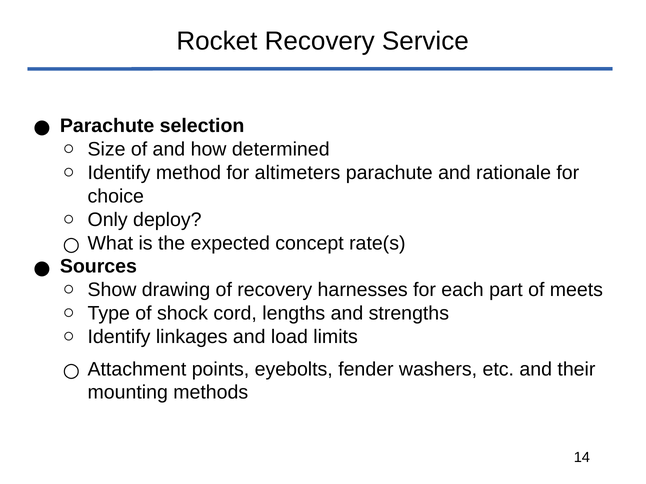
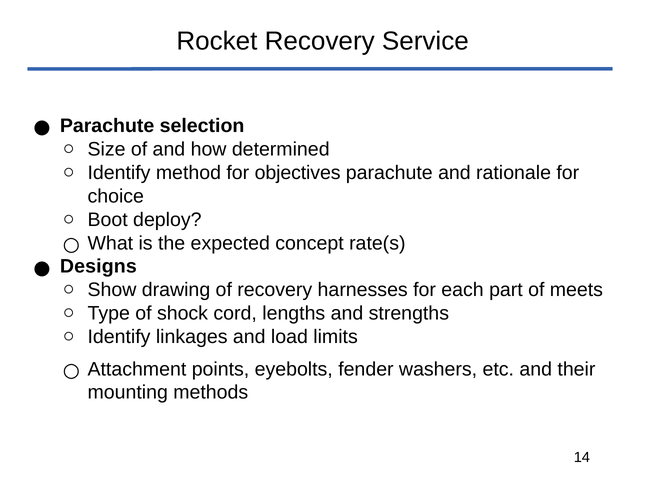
altimeters: altimeters -> objectives
Only: Only -> Boot
Sources: Sources -> Designs
